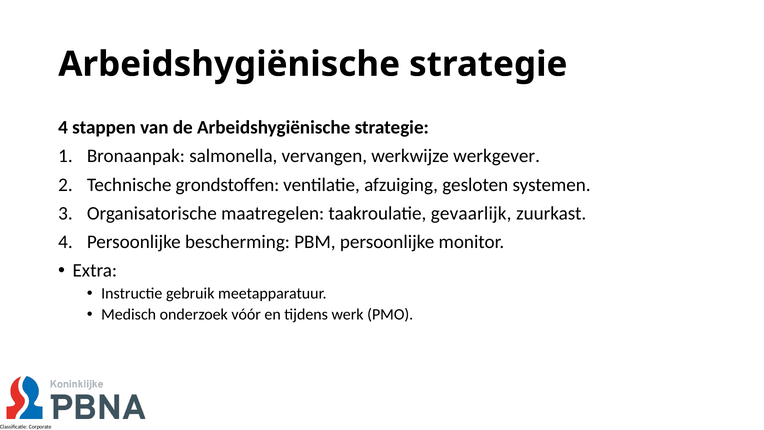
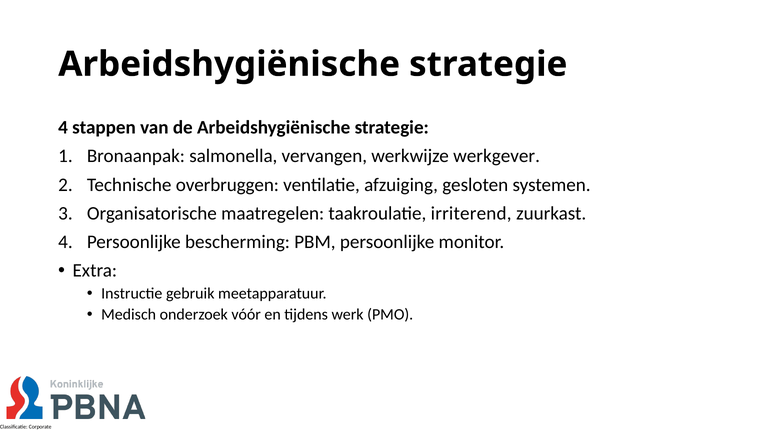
grondstoffen: grondstoffen -> overbruggen
gevaarlijk: gevaarlijk -> irriterend
